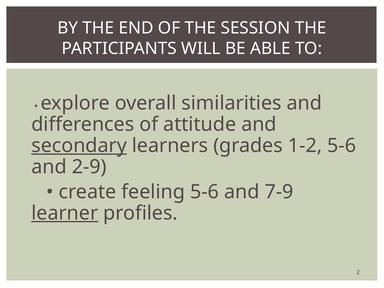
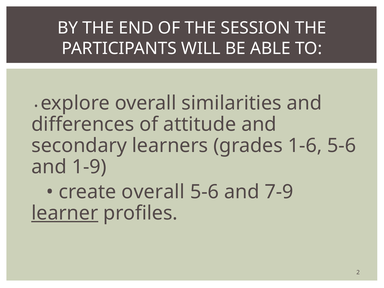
secondary underline: present -> none
1-2: 1-2 -> 1-6
2-9: 2-9 -> 1-9
create feeling: feeling -> overall
